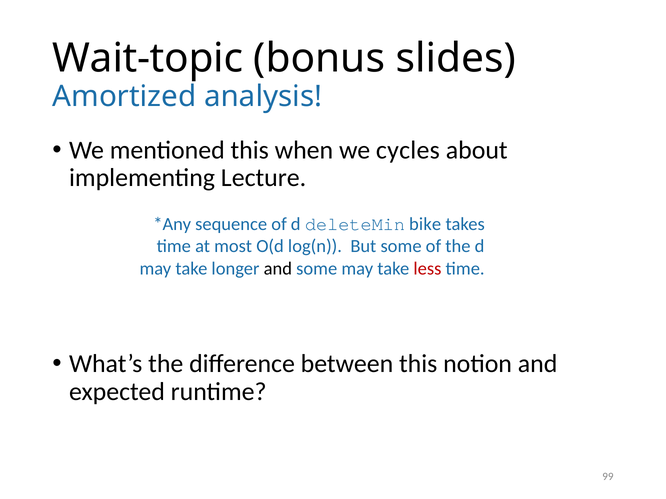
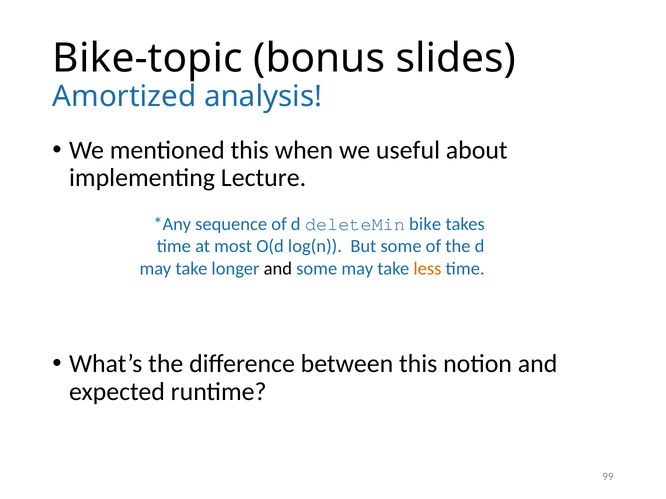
Wait-topic: Wait-topic -> Bike-topic
cycles: cycles -> useful
less colour: red -> orange
